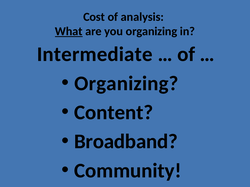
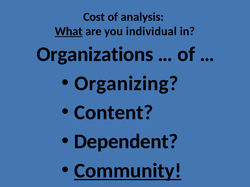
you organizing: organizing -> individual
Intermediate: Intermediate -> Organizations
Broadband: Broadband -> Dependent
Community underline: none -> present
